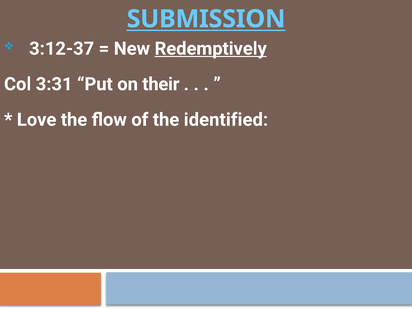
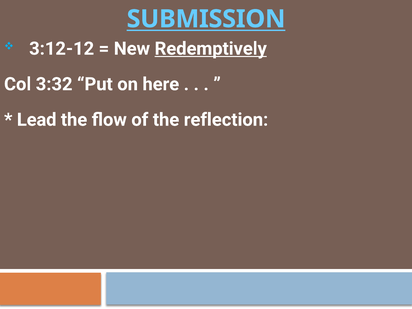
3:12-37: 3:12-37 -> 3:12-12
3:31: 3:31 -> 3:32
their: their -> here
Love: Love -> Lead
identified: identified -> reflection
